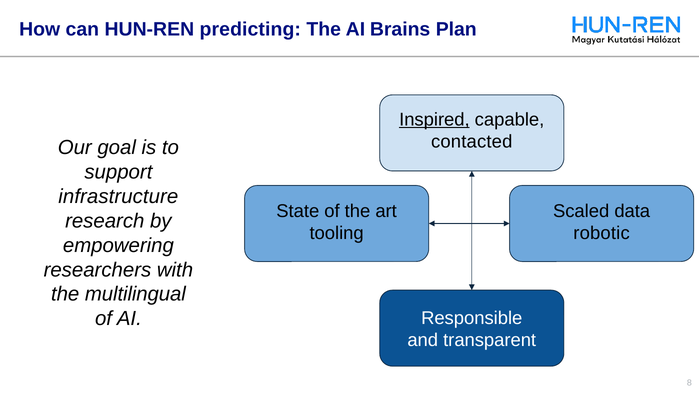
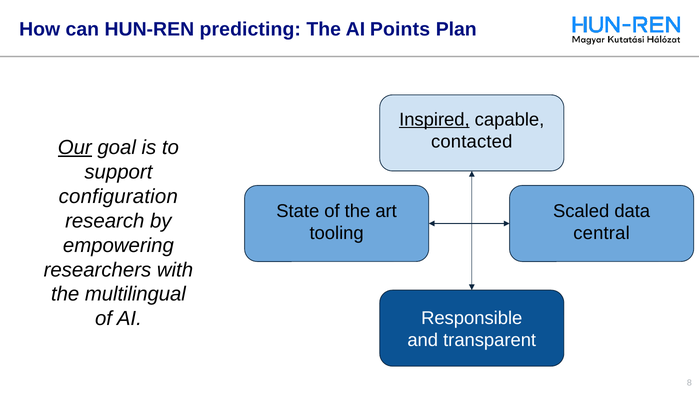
Brains: Brains -> Points
Our underline: none -> present
infrastructure: infrastructure -> configuration
robotic: robotic -> central
